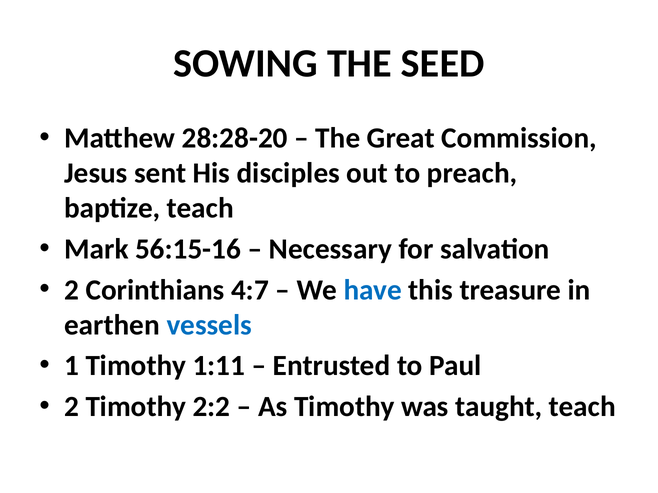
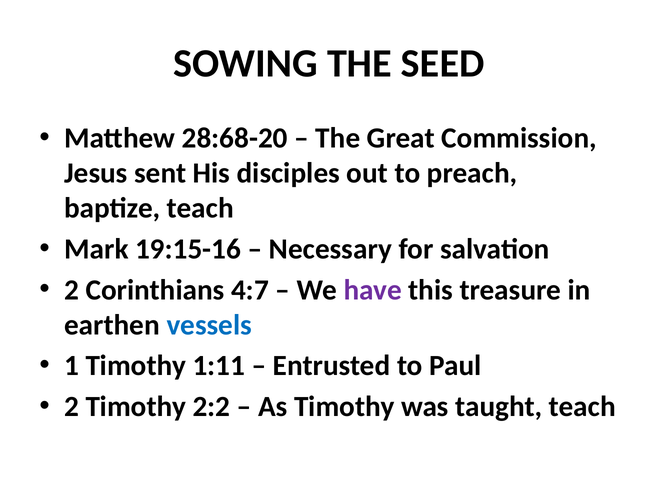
28:28-20: 28:28-20 -> 28:68-20
56:15-16: 56:15-16 -> 19:15-16
have colour: blue -> purple
